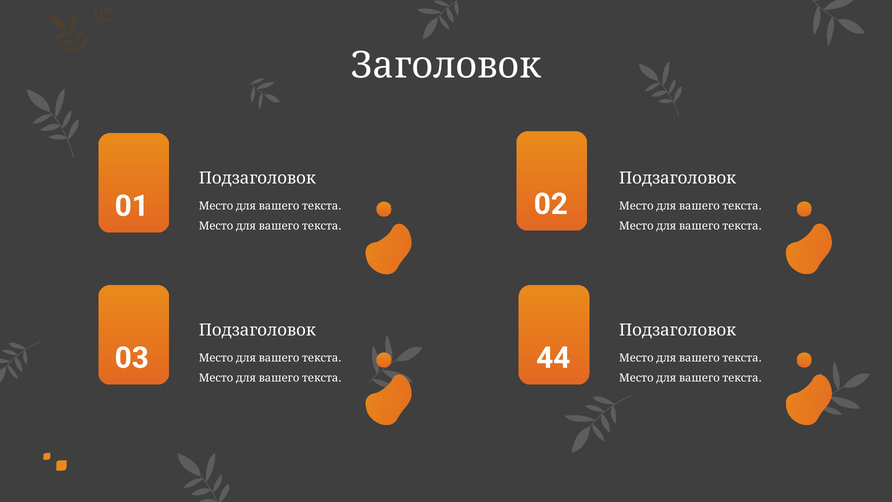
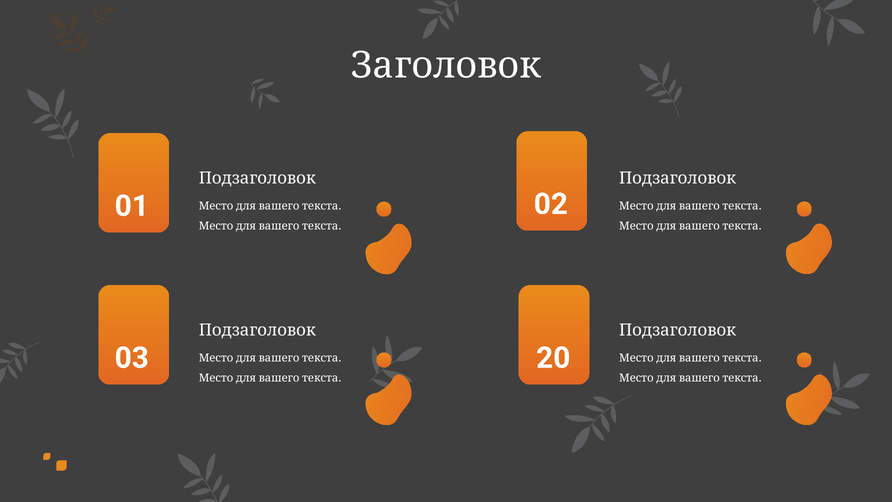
44: 44 -> 20
